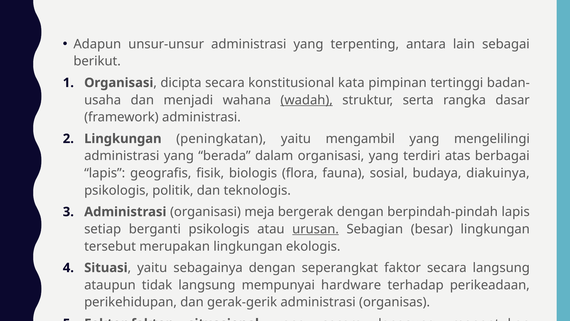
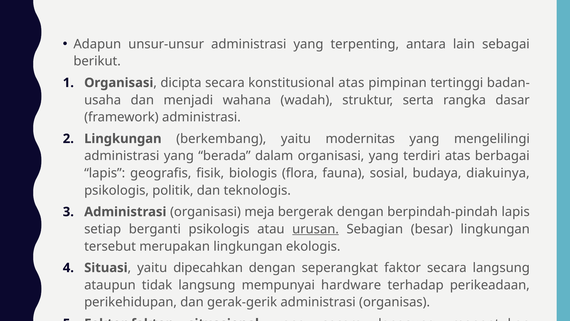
konstitusional kata: kata -> atas
wadah underline: present -> none
peningkatan: peningkatan -> berkembang
mengambil: mengambil -> modernitas
sebagainya: sebagainya -> dipecahkan
